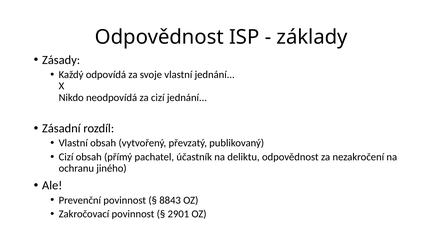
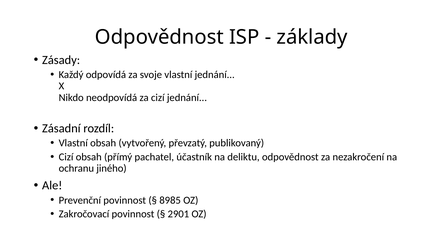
8843: 8843 -> 8985
